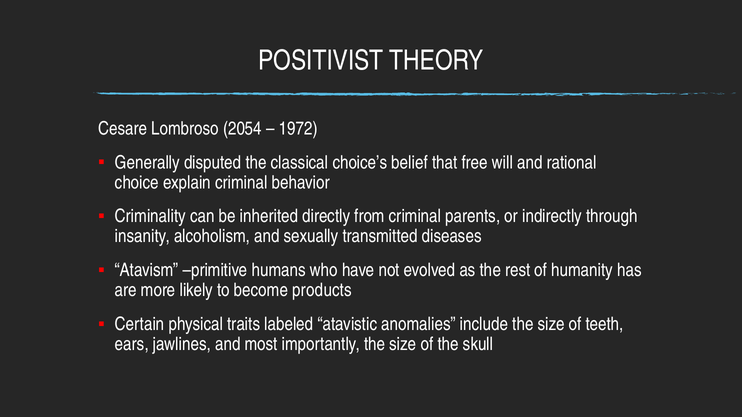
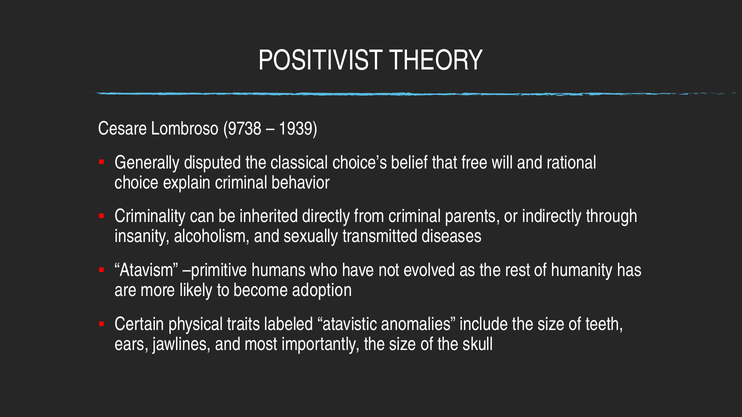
2054: 2054 -> 9738
1972: 1972 -> 1939
products: products -> adoption
